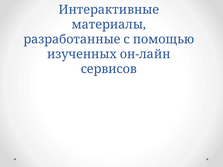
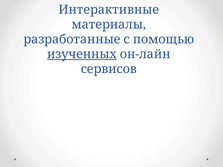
изученных underline: none -> present
